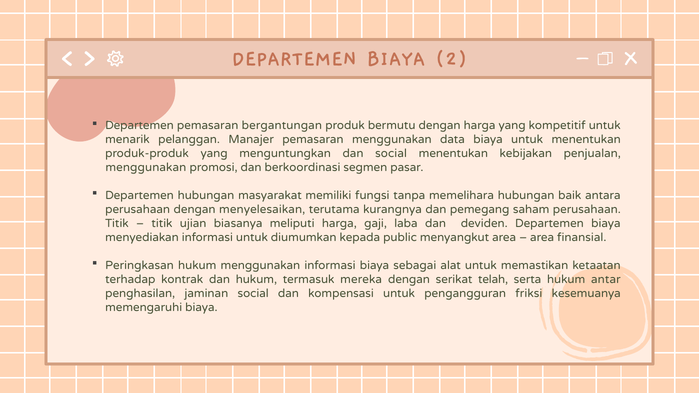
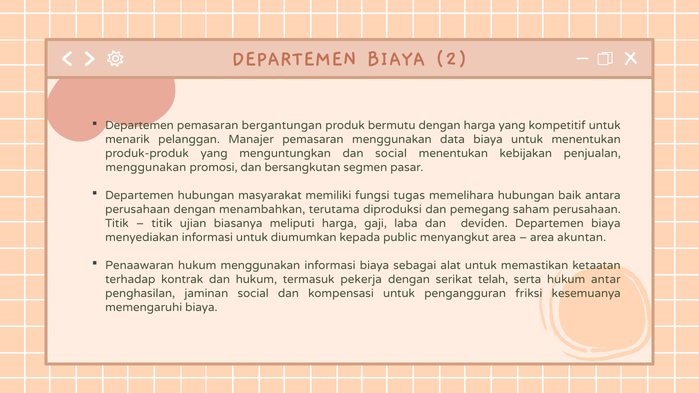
berkoordinasi: berkoordinasi -> bersangkutan
tanpa: tanpa -> tugas
menyelesaikan: menyelesaikan -> menambahkan
kurangnya: kurangnya -> diproduksi
finansial: finansial -> akuntan
Peringkasan: Peringkasan -> Penaawaran
mereka: mereka -> pekerja
